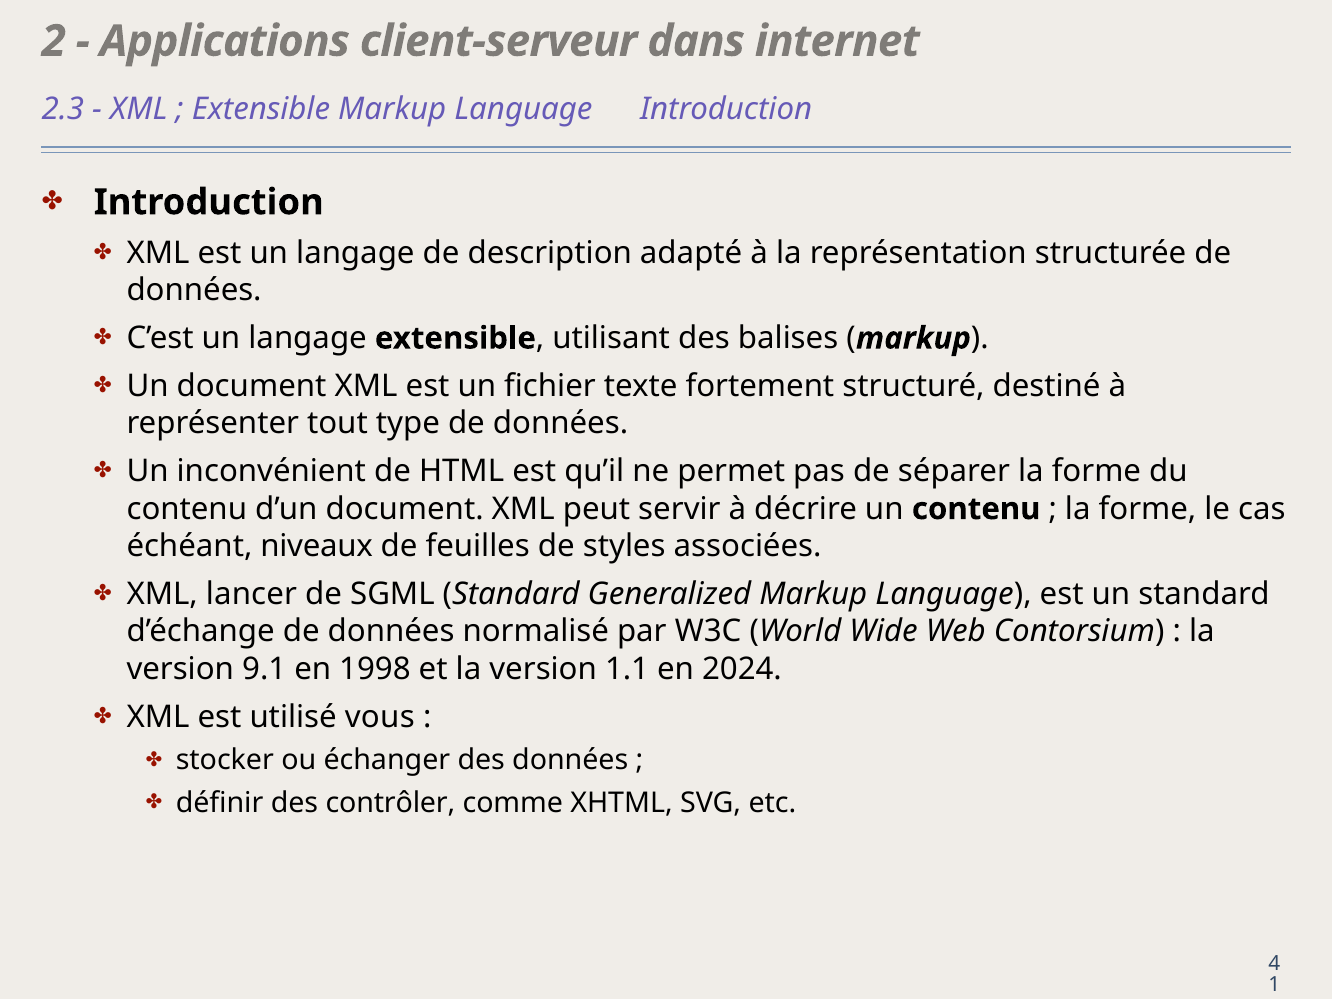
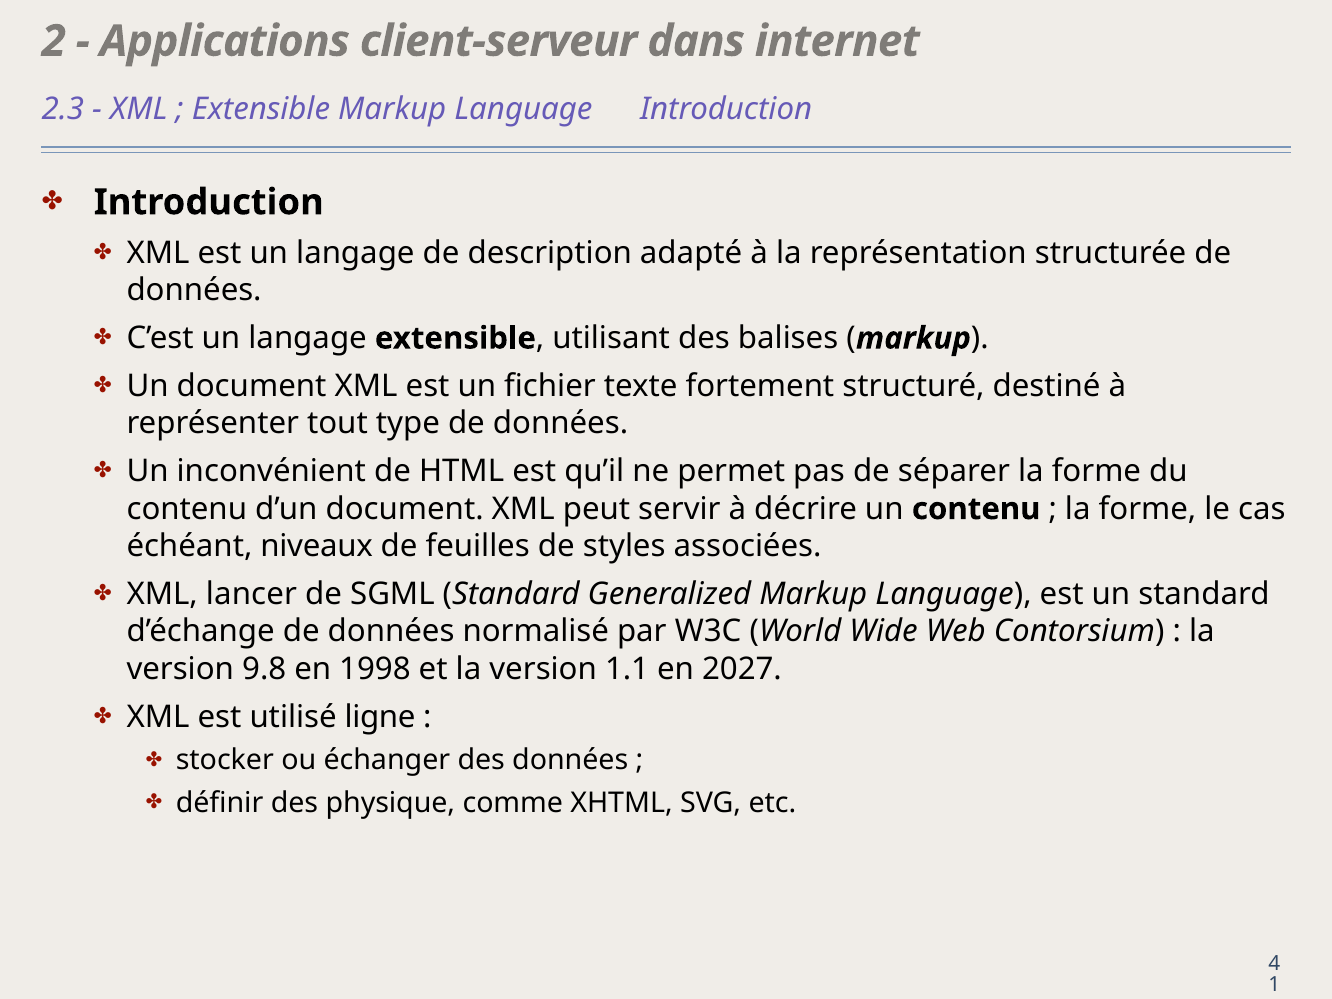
9.1: 9.1 -> 9.8
2024: 2024 -> 2027
vous: vous -> ligne
contrôler: contrôler -> physique
